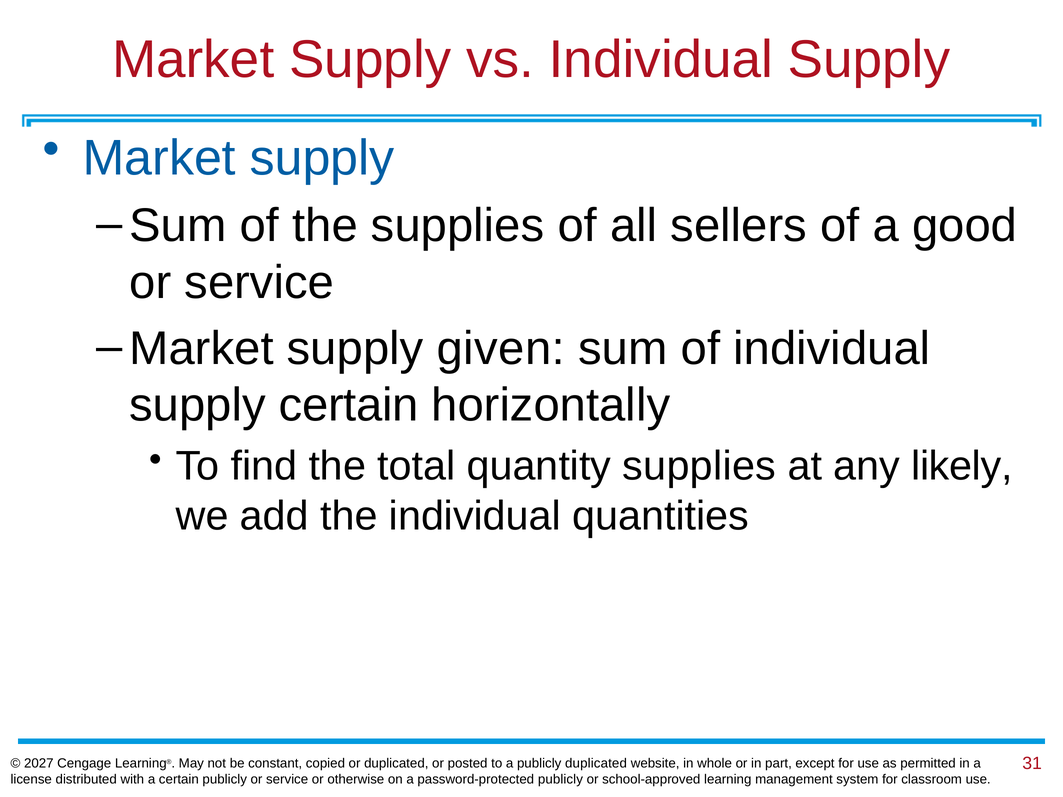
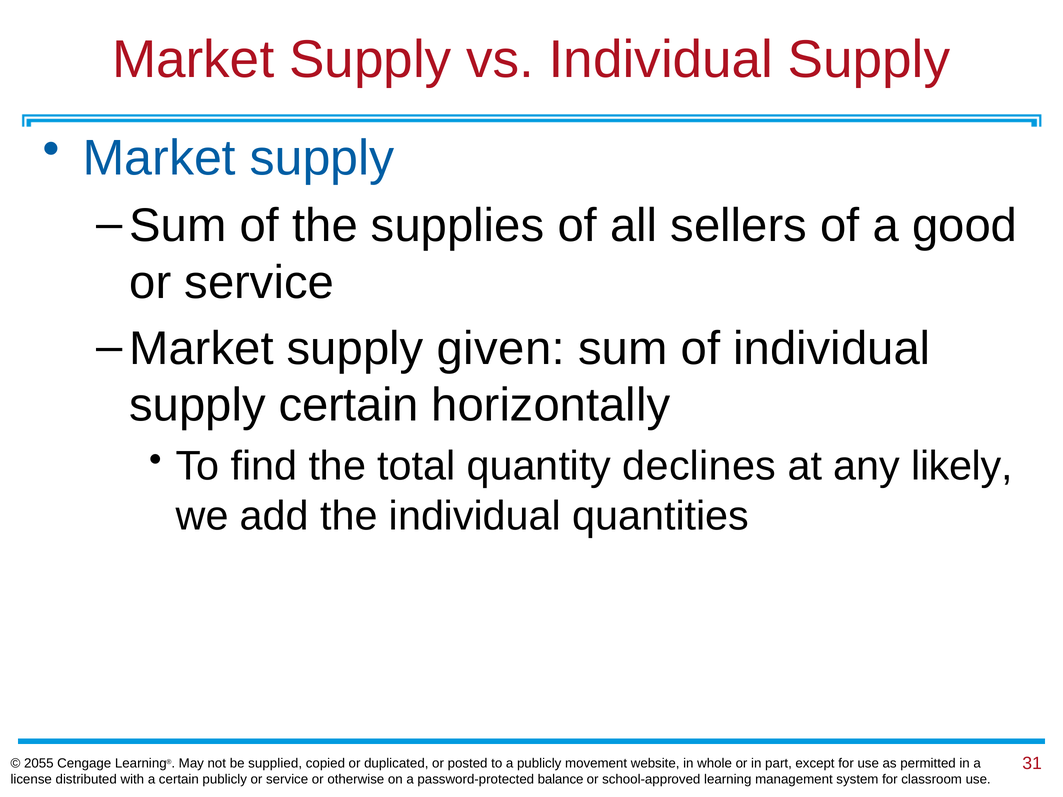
quantity supplies: supplies -> declines
2027: 2027 -> 2055
constant: constant -> supplied
publicly duplicated: duplicated -> movement
password-protected publicly: publicly -> balance
